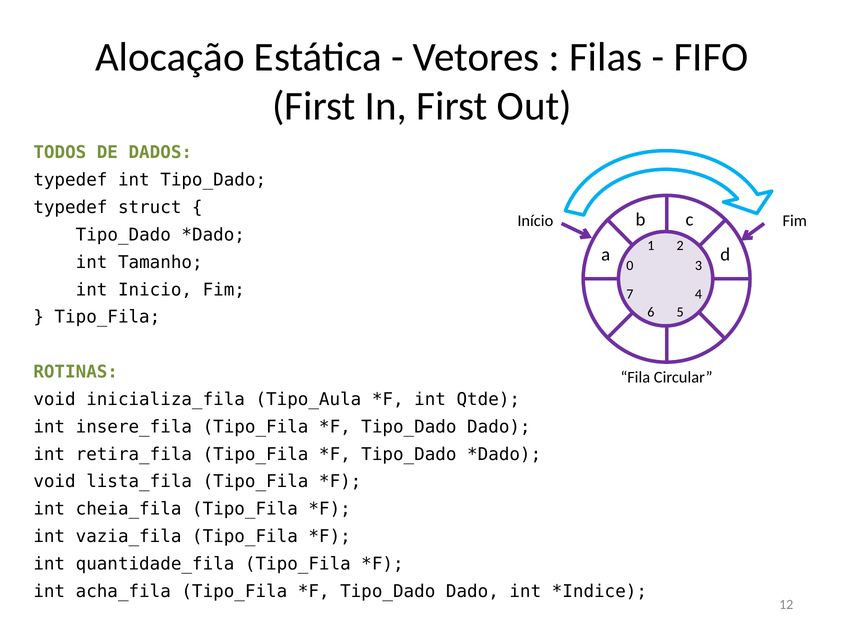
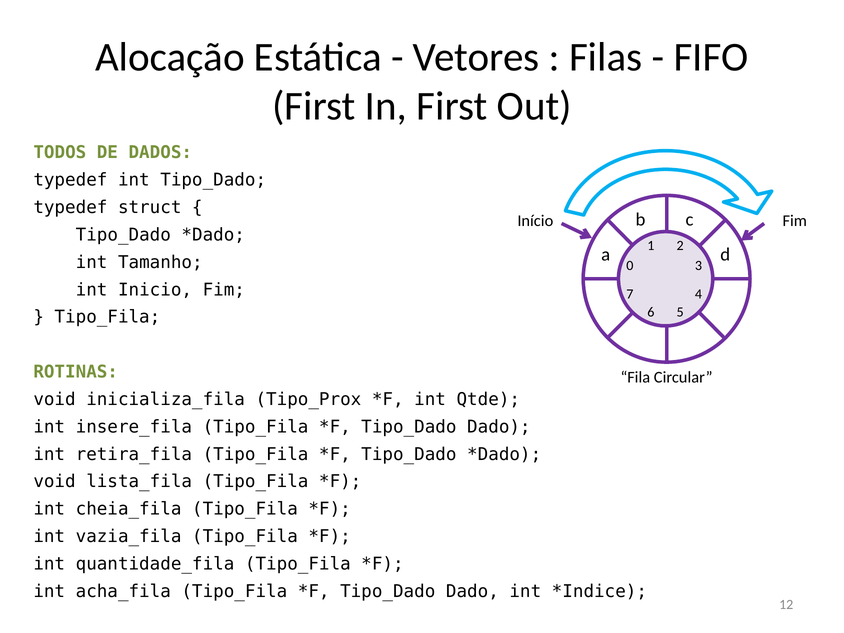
Tipo_Aula: Tipo_Aula -> Tipo_Prox
